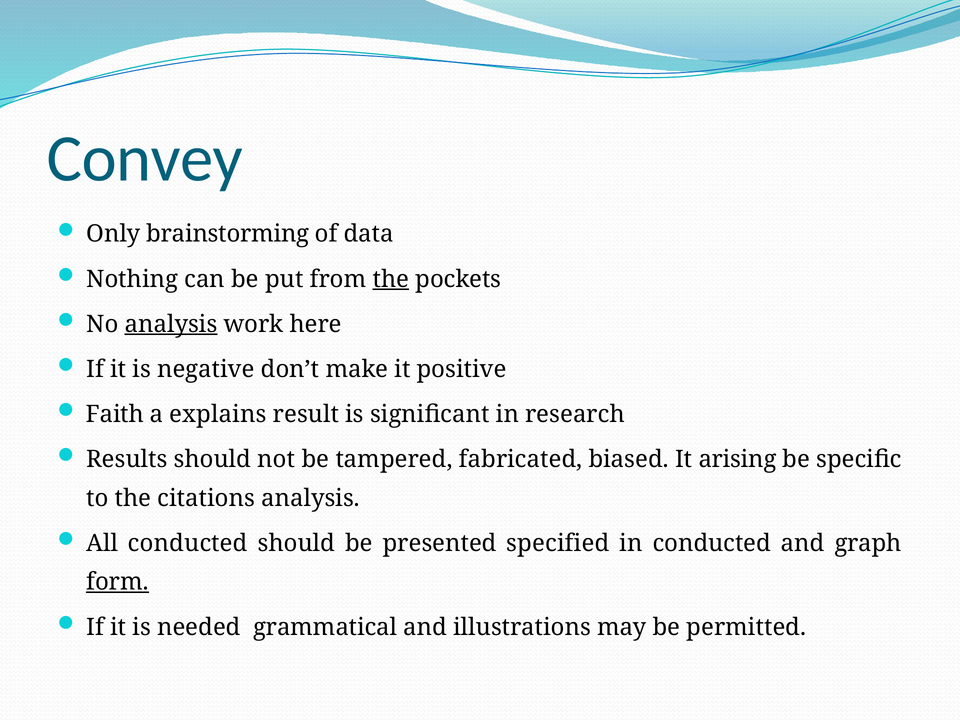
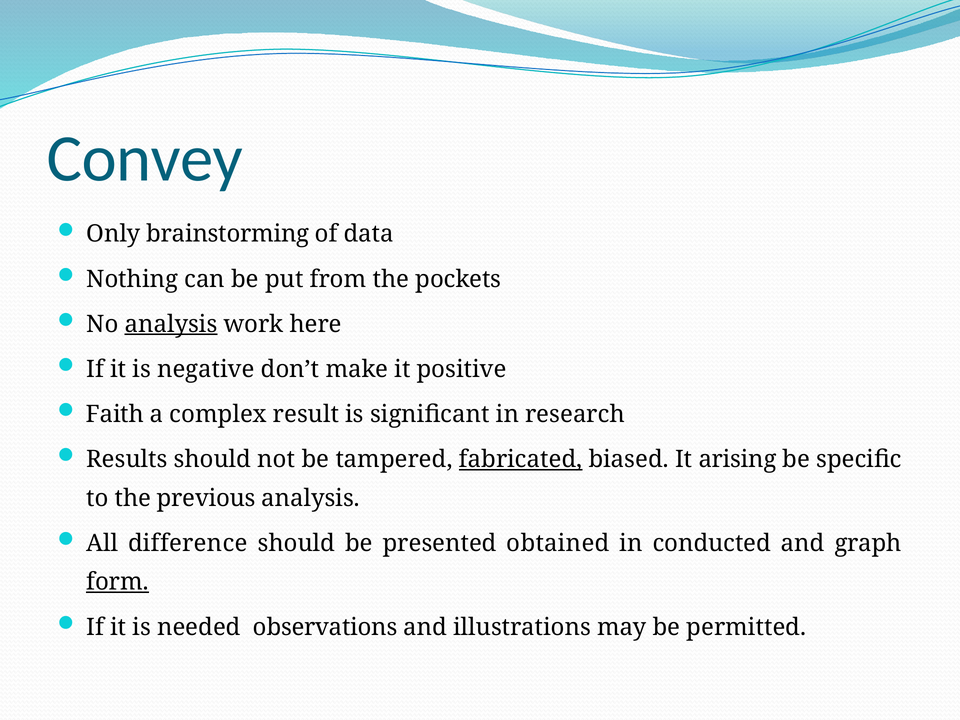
the at (391, 279) underline: present -> none
explains: explains -> complex
fabricated underline: none -> present
citations: citations -> previous
All conducted: conducted -> difference
specified: specified -> obtained
grammatical: grammatical -> observations
